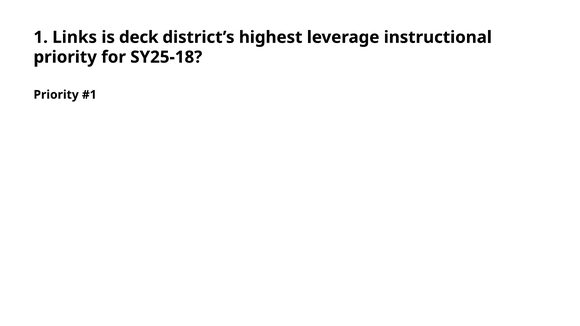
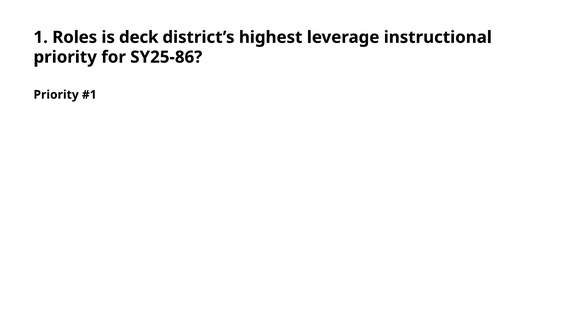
Links: Links -> Roles
SY25-18: SY25-18 -> SY25-86
